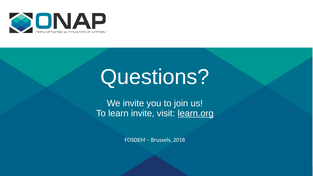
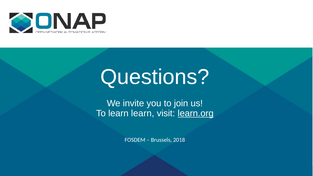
learn invite: invite -> learn
